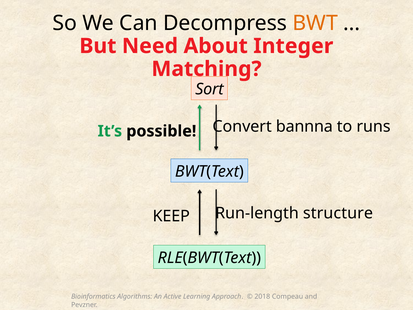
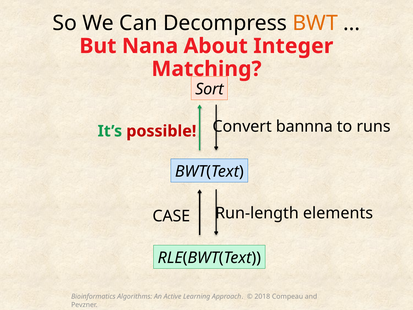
Need: Need -> Nana
possible colour: black -> red
structure: structure -> elements
KEEP: KEEP -> CASE
